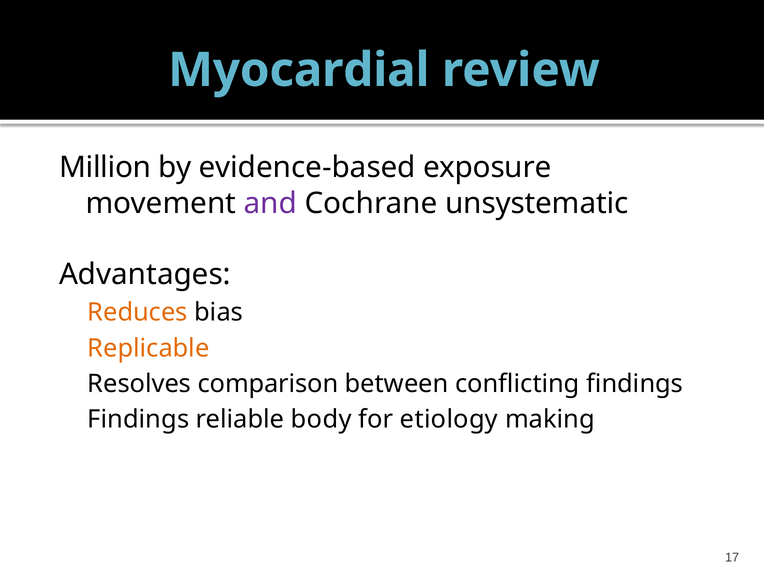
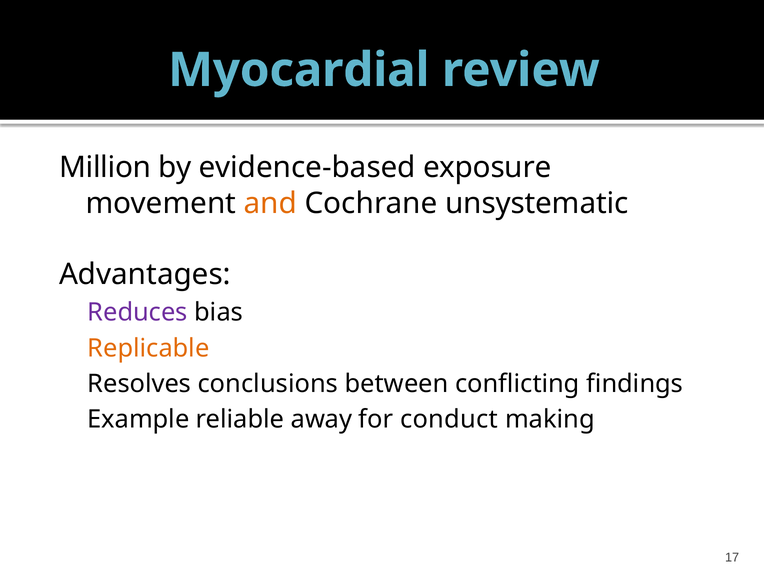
and colour: purple -> orange
Reduces colour: orange -> purple
comparison: comparison -> conclusions
Findings at (138, 419): Findings -> Example
body: body -> away
etiology: etiology -> conduct
